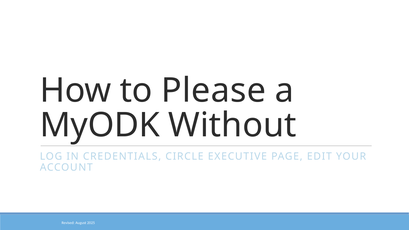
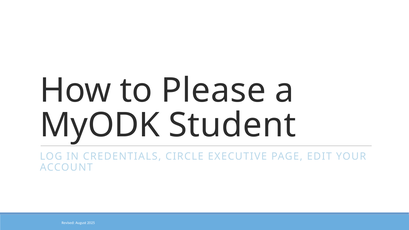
Without: Without -> Student
